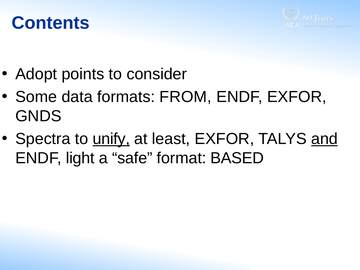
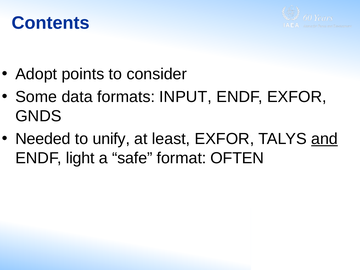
FROM: FROM -> INPUT
Spectra: Spectra -> Needed
unify underline: present -> none
BASED: BASED -> OFTEN
